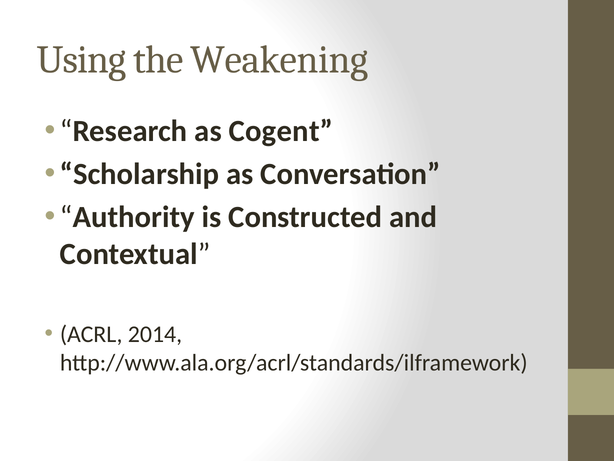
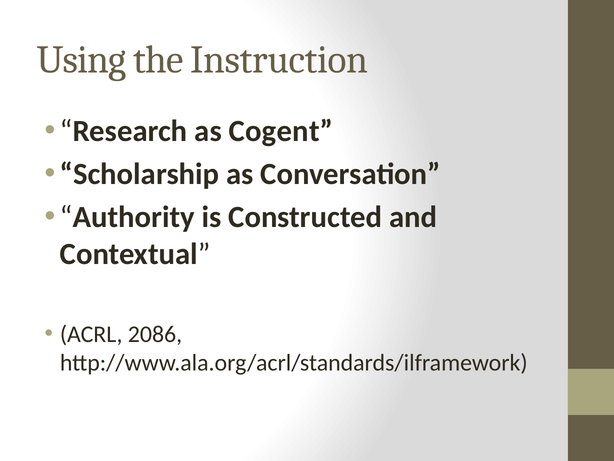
Weakening: Weakening -> Instruction
2014: 2014 -> 2086
